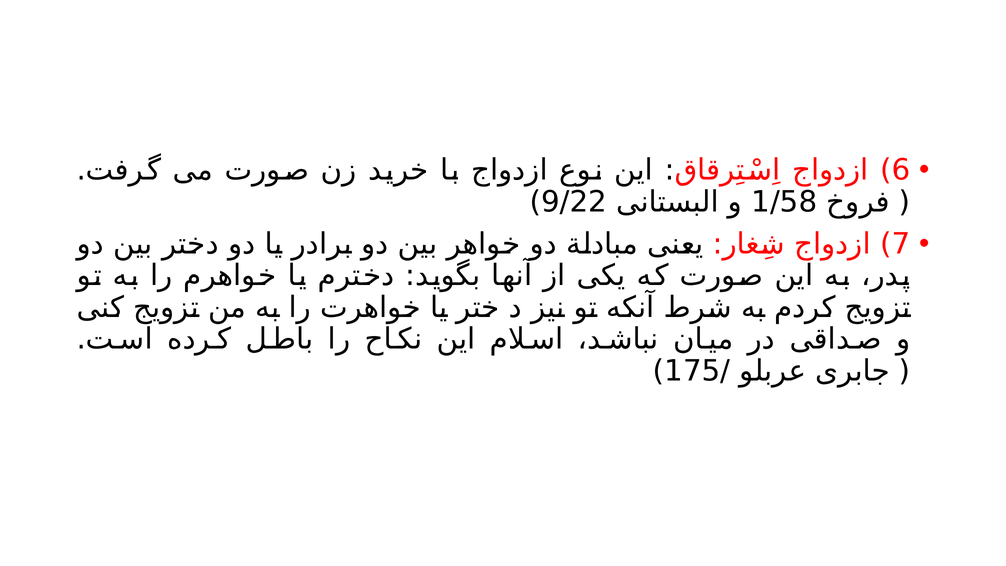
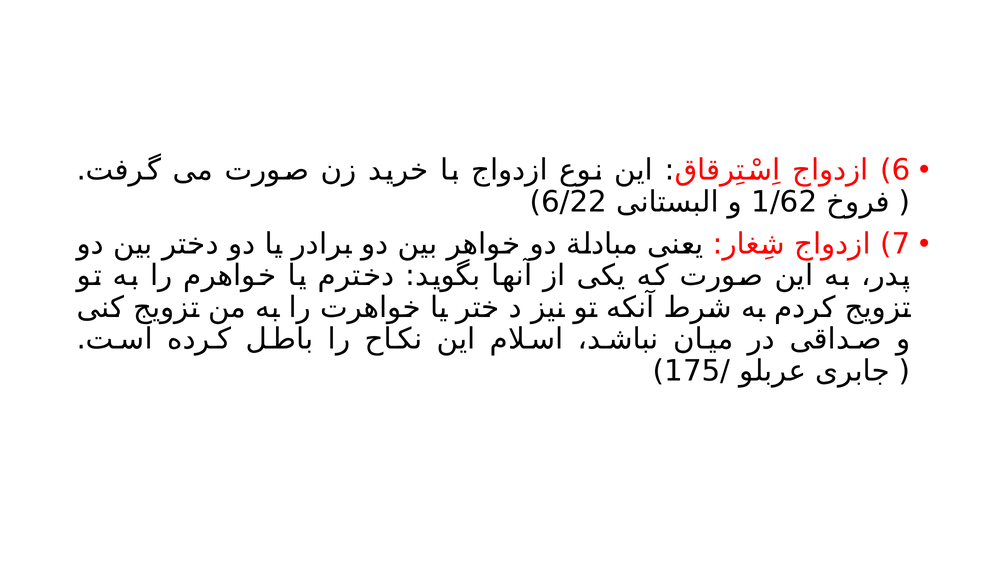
9/22: 9/22 -> 6/22
1/58: 1/58 -> 1/62
